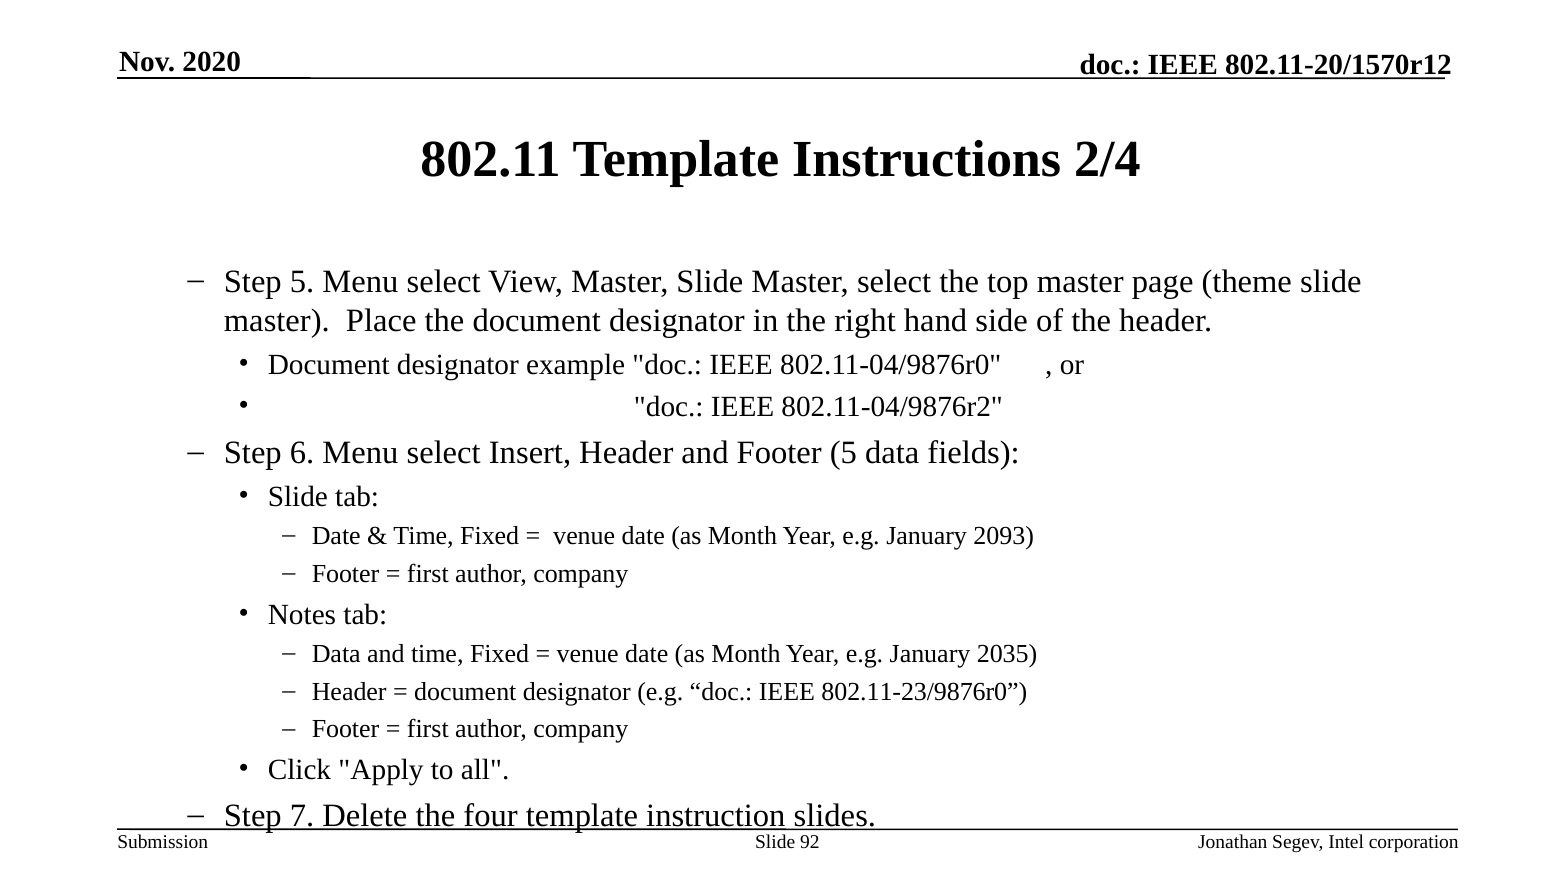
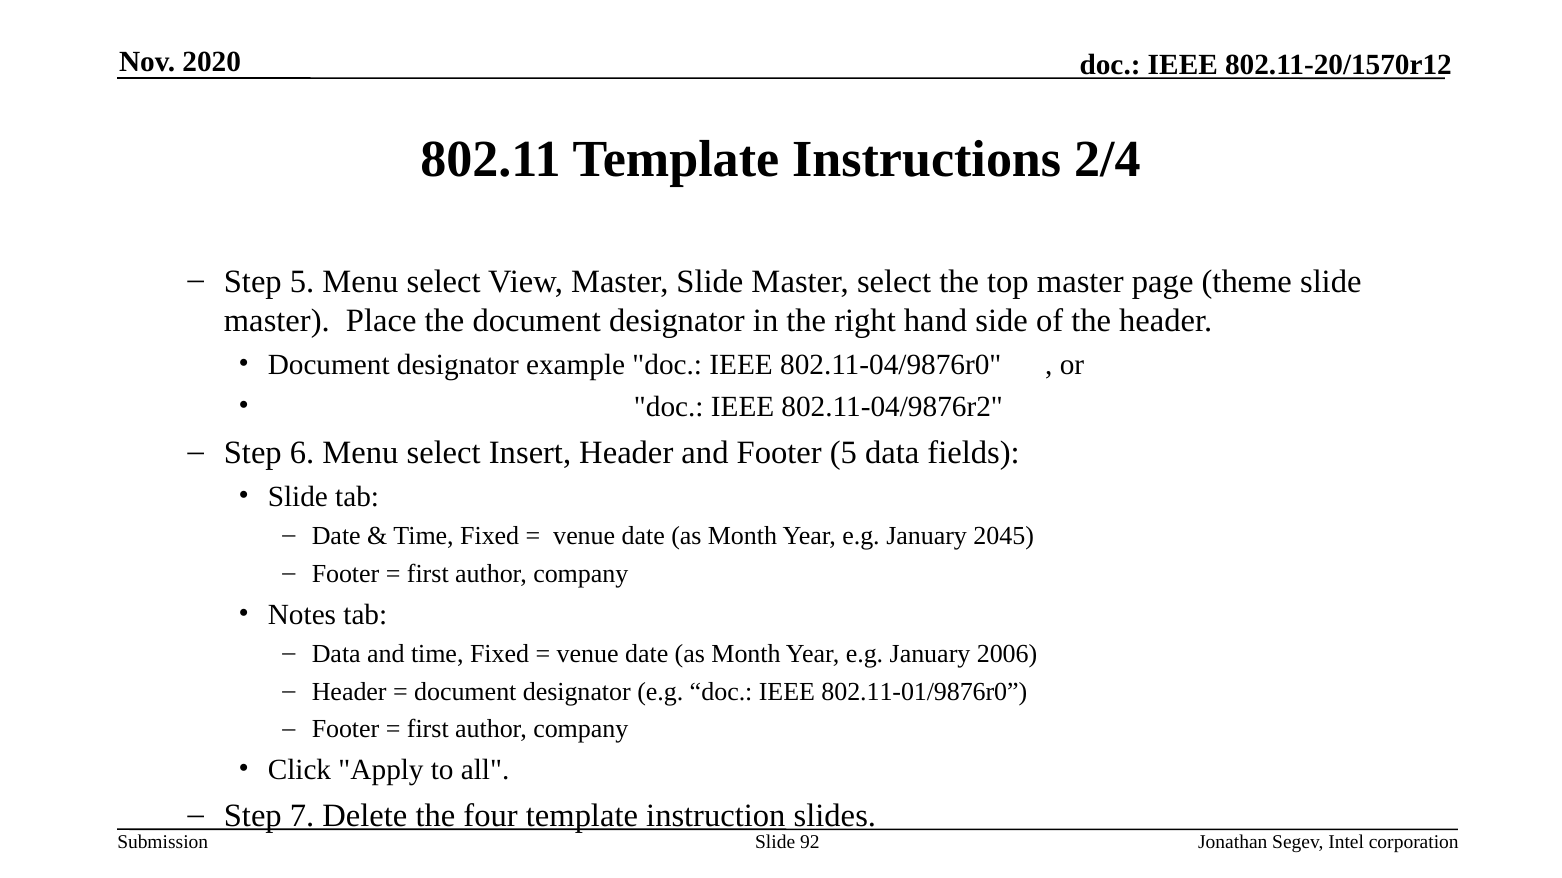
2093: 2093 -> 2045
2035: 2035 -> 2006
802.11-23/9876r0: 802.11-23/9876r0 -> 802.11-01/9876r0
